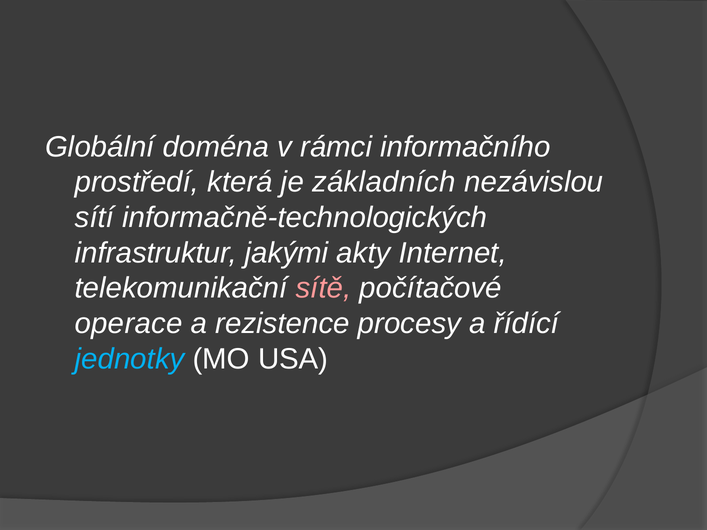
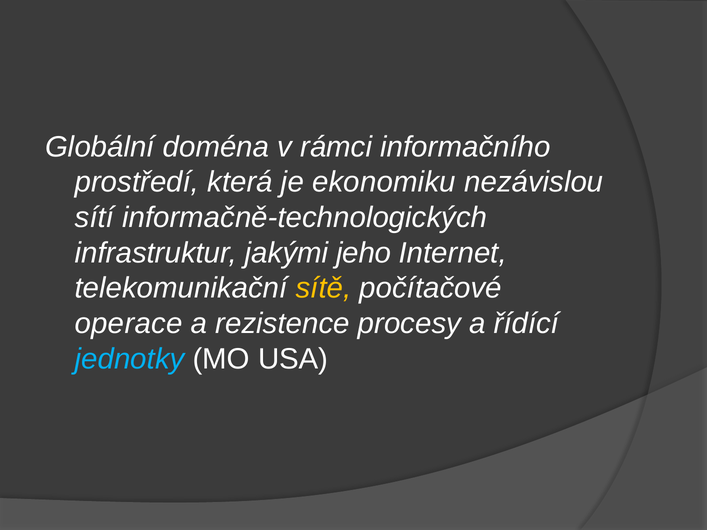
základních: základních -> ekonomiku
akty: akty -> jeho
sítě colour: pink -> yellow
